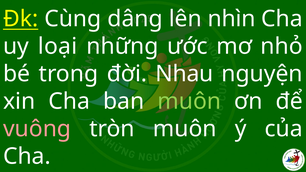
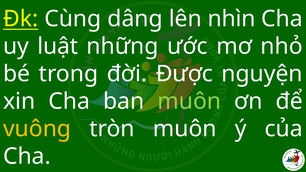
loại: loại -> luật
Nhau: Nhau -> Được
vuông colour: pink -> yellow
